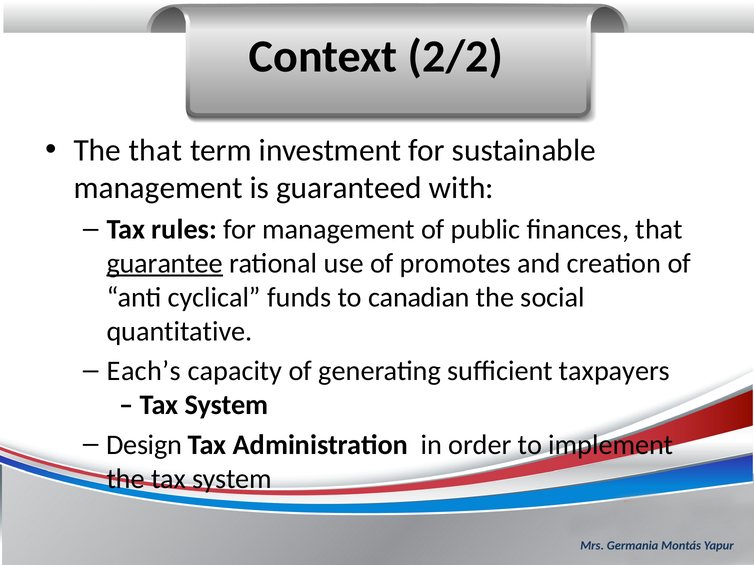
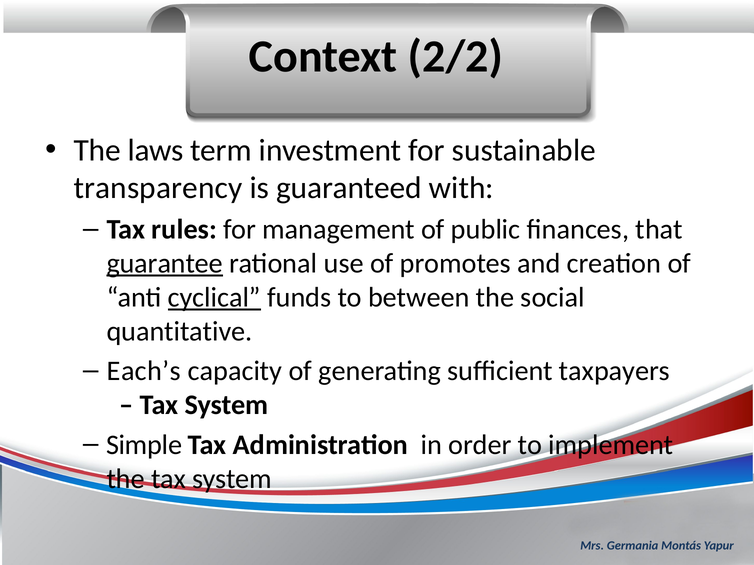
The that: that -> laws
management at (158, 188): management -> transparency
cyclical underline: none -> present
canadian: canadian -> between
Design: Design -> Simple
